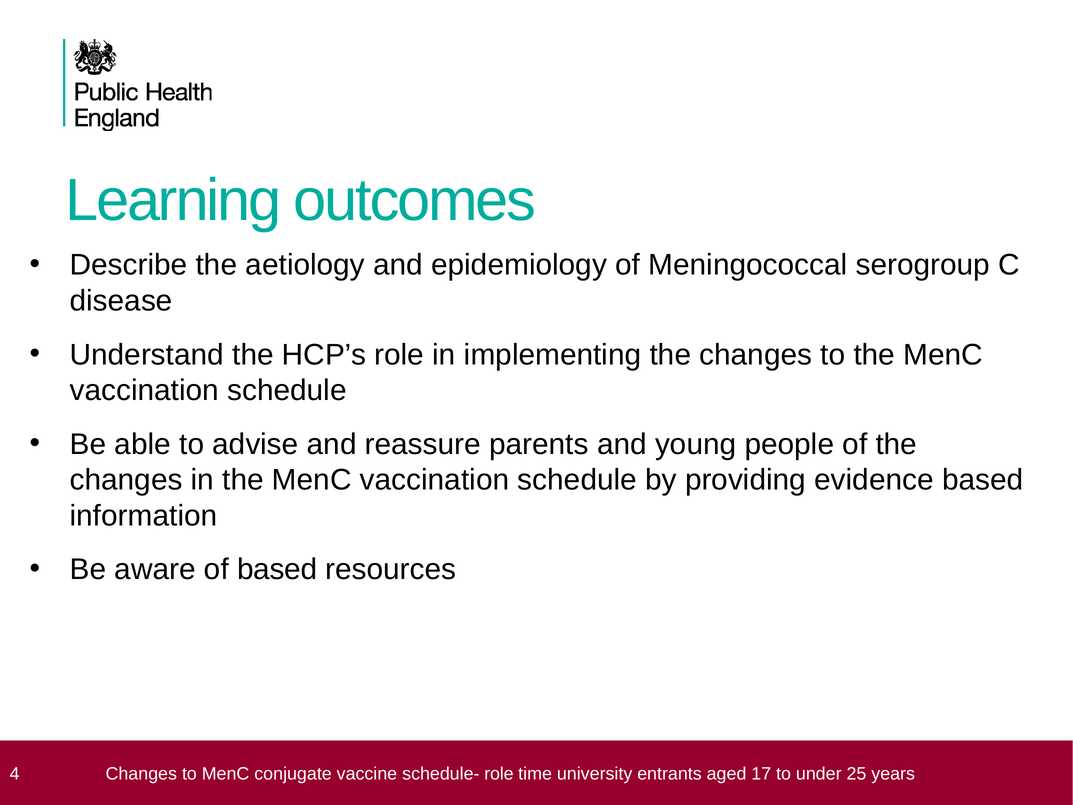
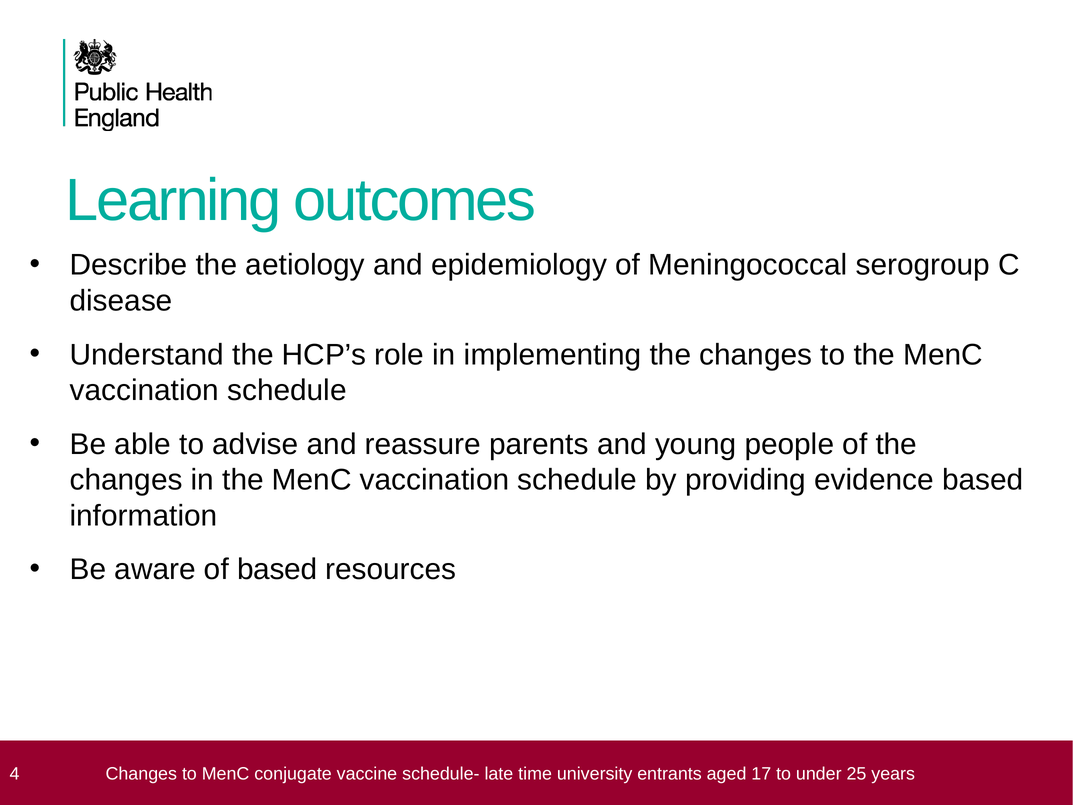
schedule- role: role -> late
